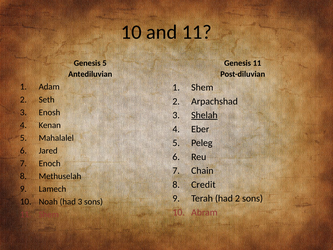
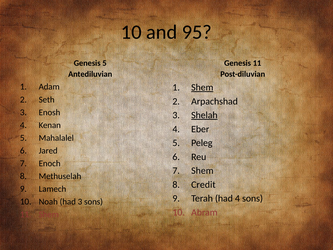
and 11: 11 -> 95
Shem at (202, 87) underline: none -> present
Chain at (202, 171): Chain -> Shem
had 2: 2 -> 4
